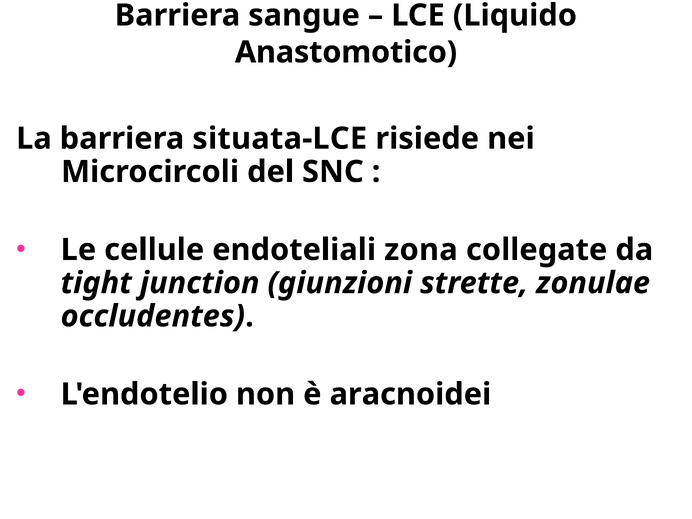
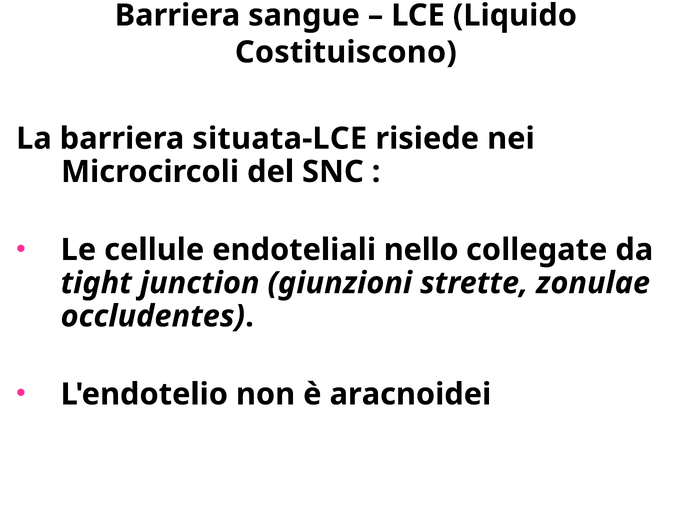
Anastomotico: Anastomotico -> Costituiscono
zona: zona -> nello
